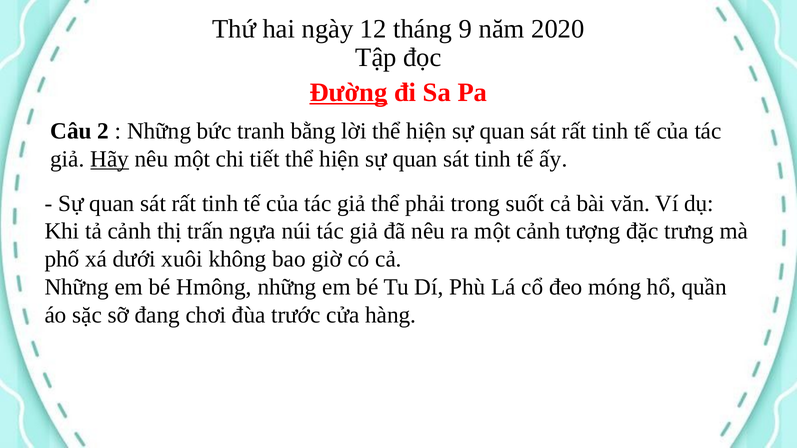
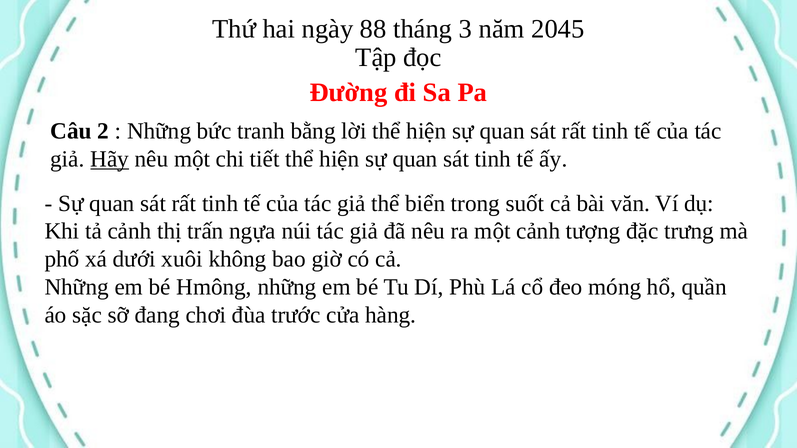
12: 12 -> 88
9: 9 -> 3
2020: 2020 -> 2045
Đường underline: present -> none
phải: phải -> biển
